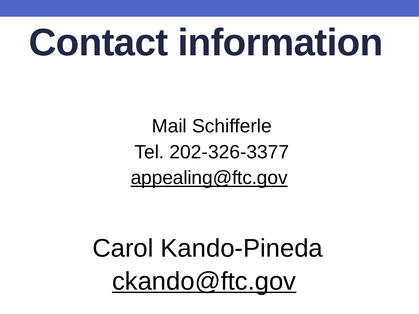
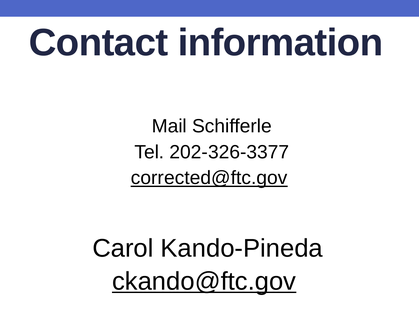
appealing@ftc.gov: appealing@ftc.gov -> corrected@ftc.gov
